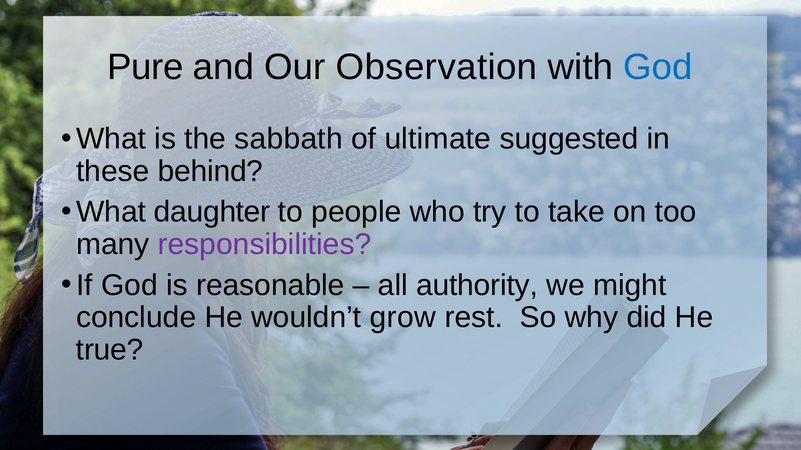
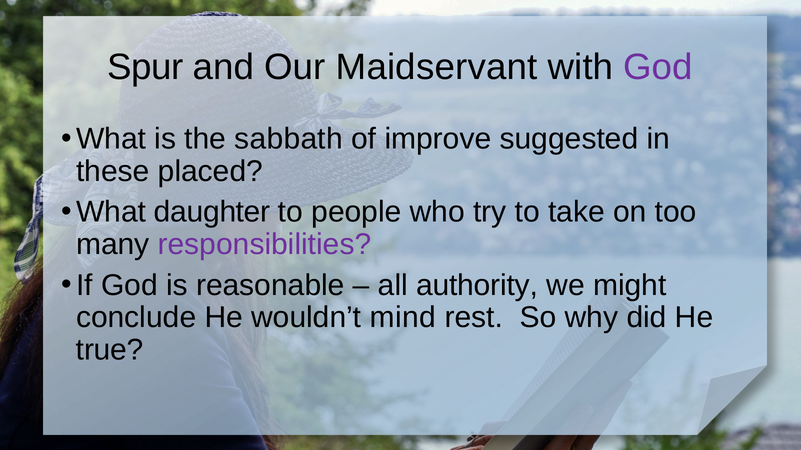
Pure: Pure -> Spur
Observation: Observation -> Maidservant
God at (658, 67) colour: blue -> purple
ultimate: ultimate -> improve
behind: behind -> placed
grow: grow -> mind
